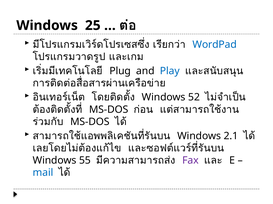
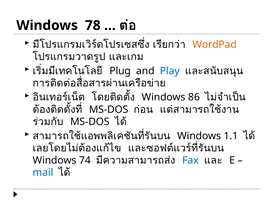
25: 25 -> 78
WordPad colour: blue -> orange
52: 52 -> 86
2.1: 2.1 -> 1.1
55: 55 -> 74
Fax colour: purple -> blue
